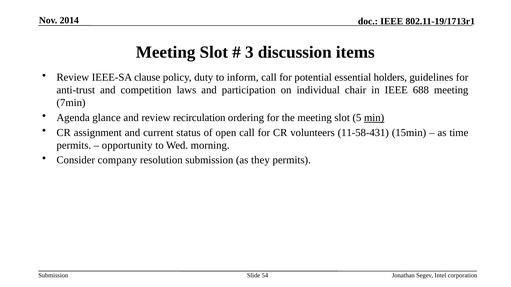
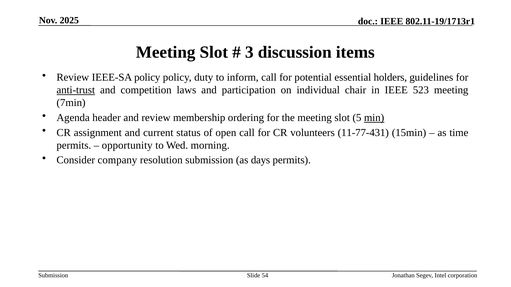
2014: 2014 -> 2025
IEEE-SA clause: clause -> policy
anti-trust underline: none -> present
688: 688 -> 523
glance: glance -> header
recirculation: recirculation -> membership
11-58-431: 11-58-431 -> 11-77-431
they: they -> days
